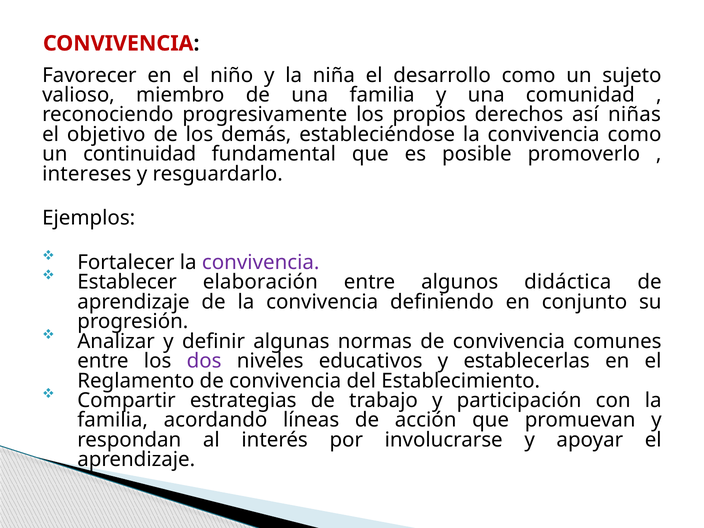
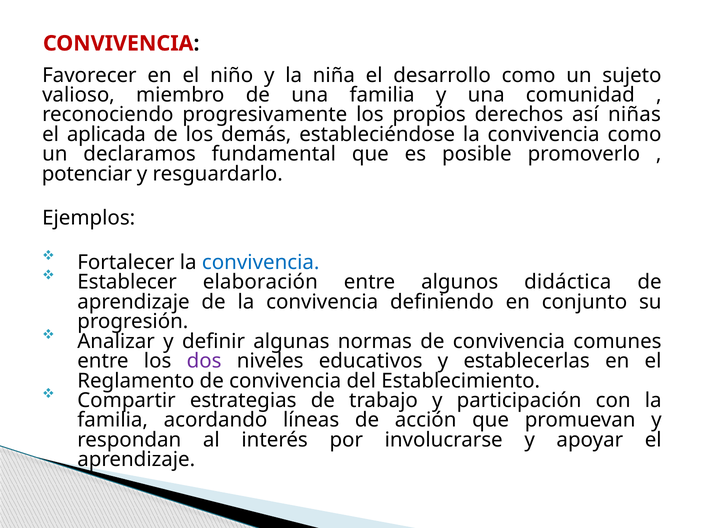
objetivo: objetivo -> aplicada
continuidad: continuidad -> declaramos
intereses: intereses -> potenciar
convivencia at (261, 262) colour: purple -> blue
